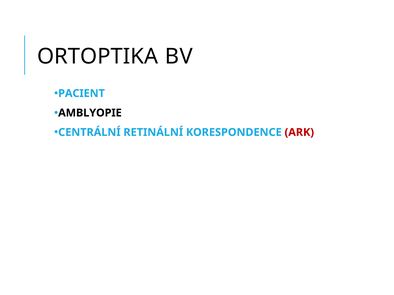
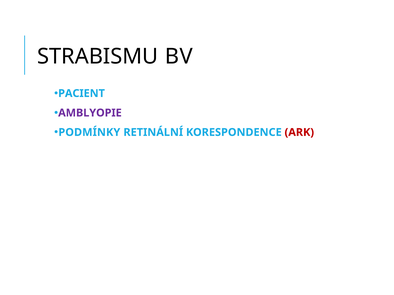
ORTOPTIKA: ORTOPTIKA -> STRABISMU
AMBLYOPIE colour: black -> purple
CENTRÁLNÍ: CENTRÁLNÍ -> PODMÍNKY
